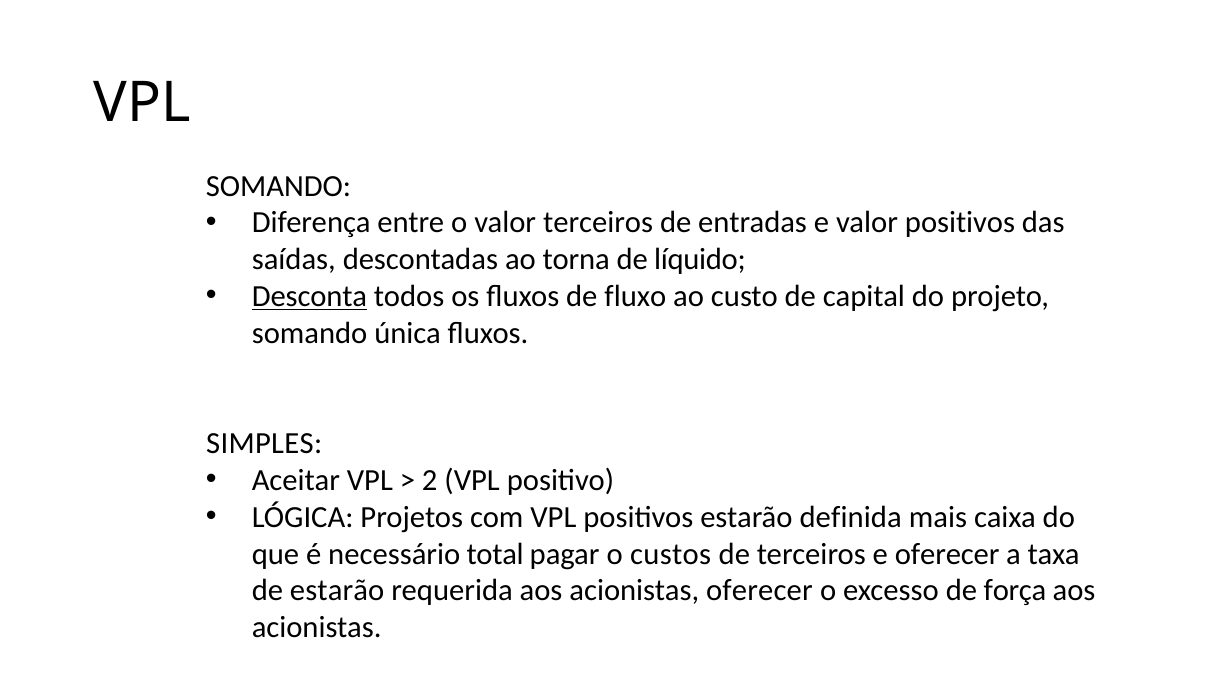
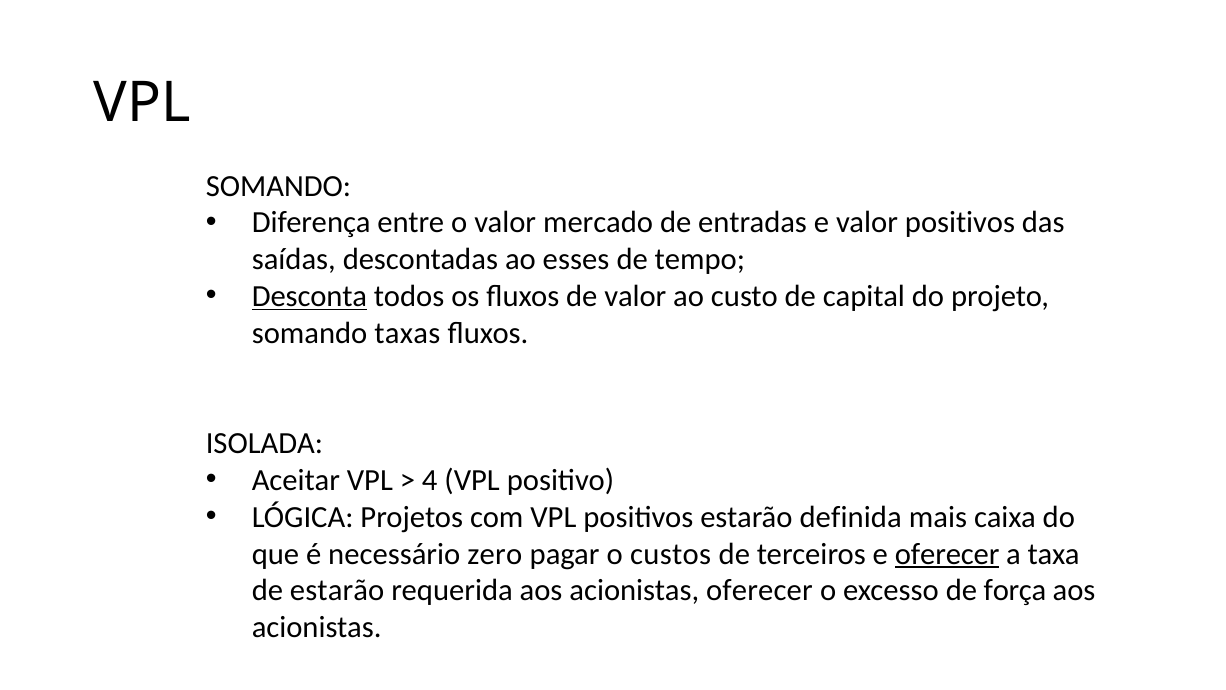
valor terceiros: terceiros -> mercado
torna: torna -> esses
líquido: líquido -> tempo
de fluxo: fluxo -> valor
única: única -> taxas
SIMPLES: SIMPLES -> ISOLADA
2: 2 -> 4
total: total -> zero
oferecer at (947, 554) underline: none -> present
